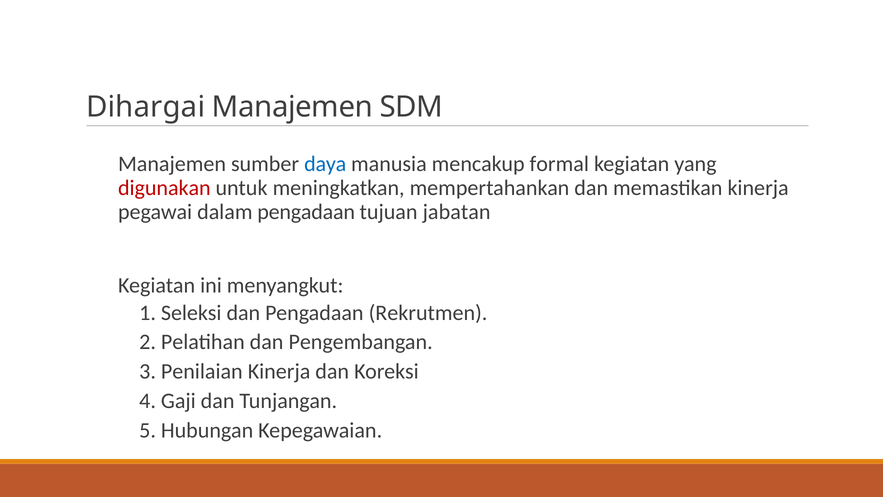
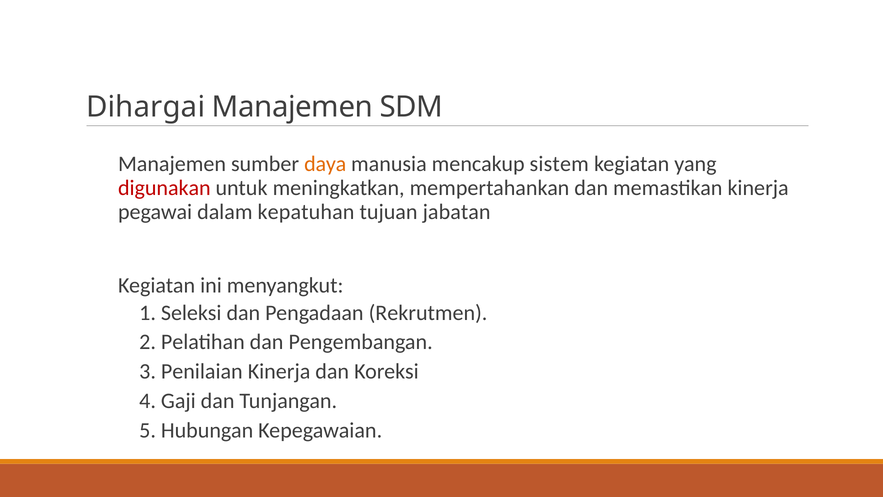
daya colour: blue -> orange
formal: formal -> sistem
dalam pengadaan: pengadaan -> kepatuhan
